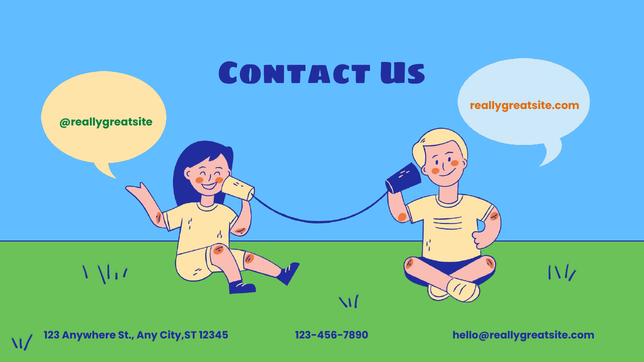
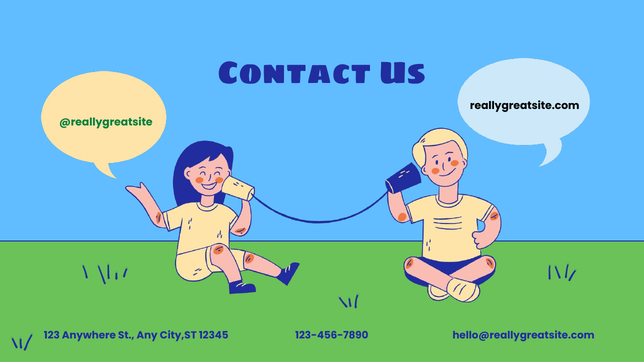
reallygreatsite.com colour: orange -> black
